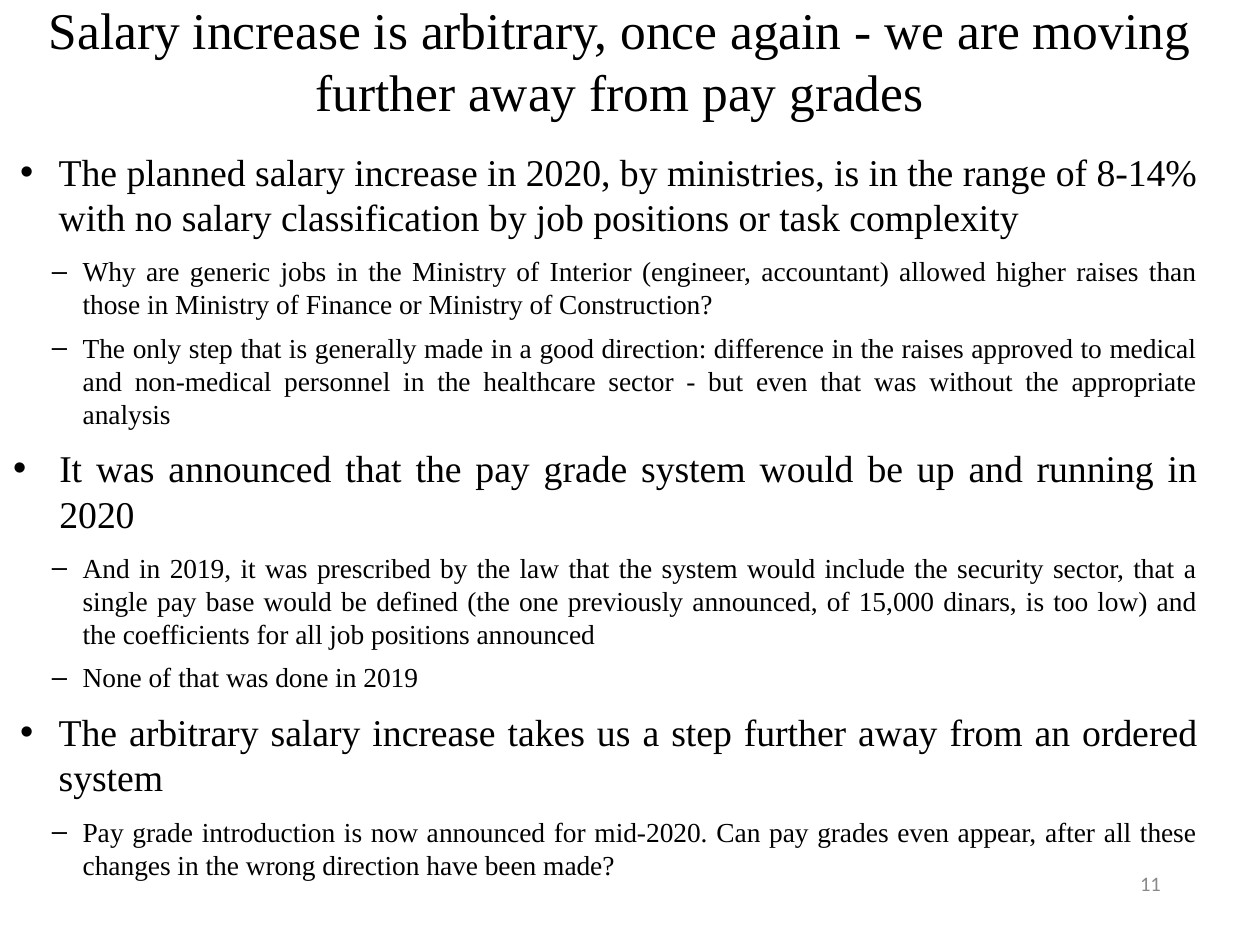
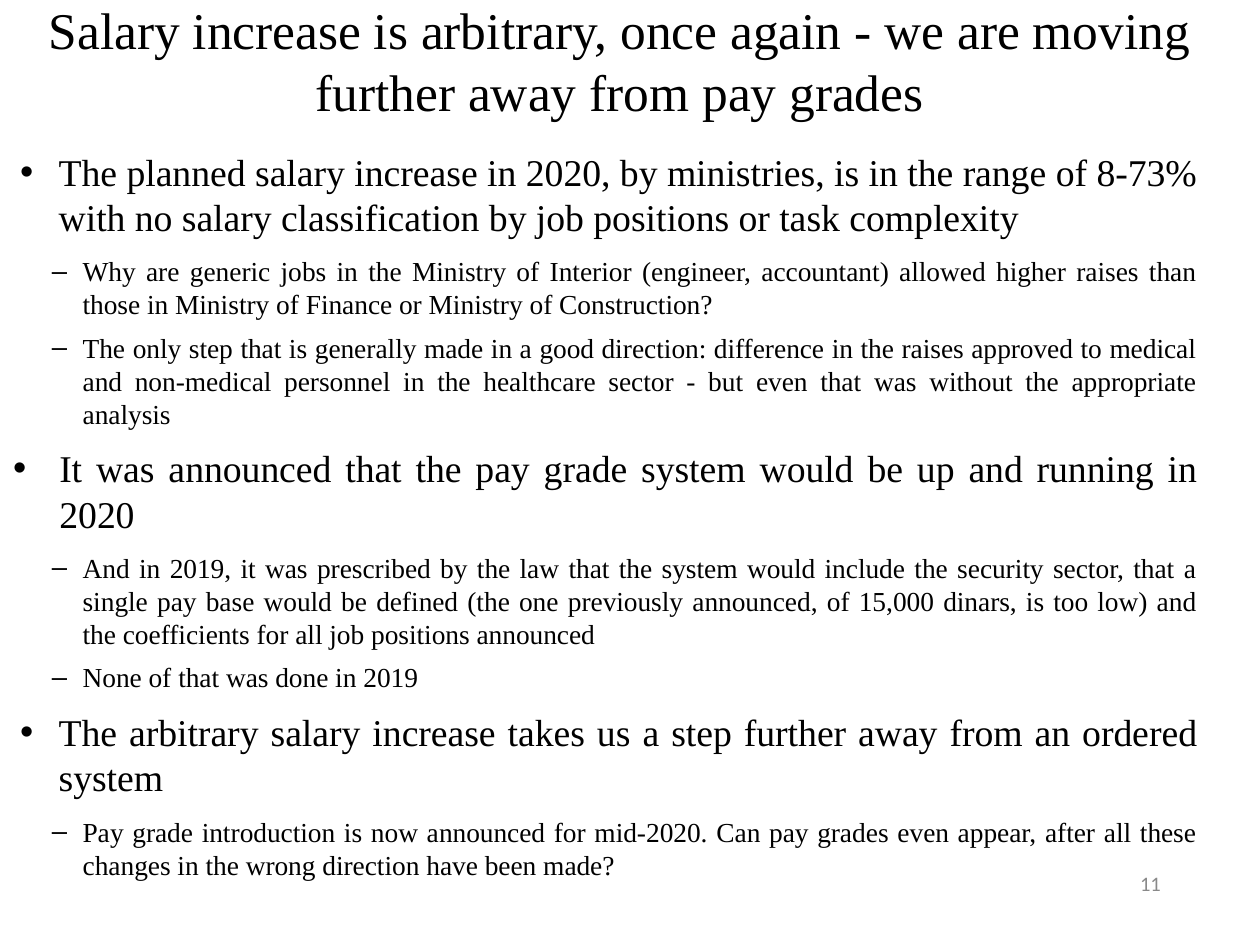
8-14%: 8-14% -> 8-73%
